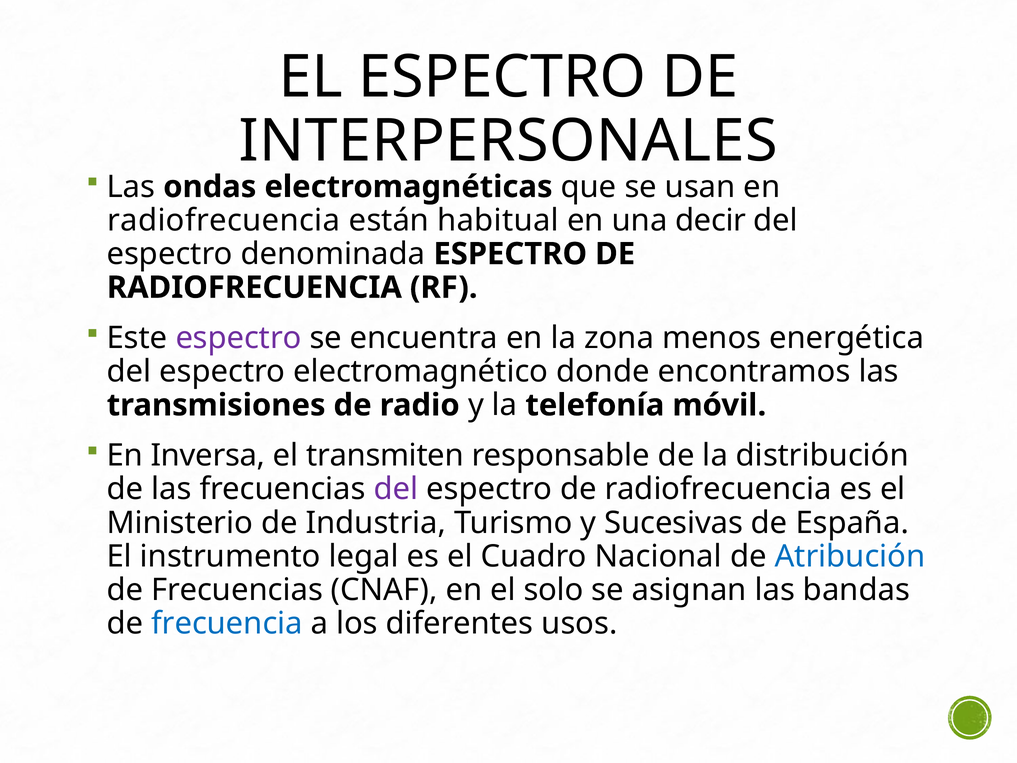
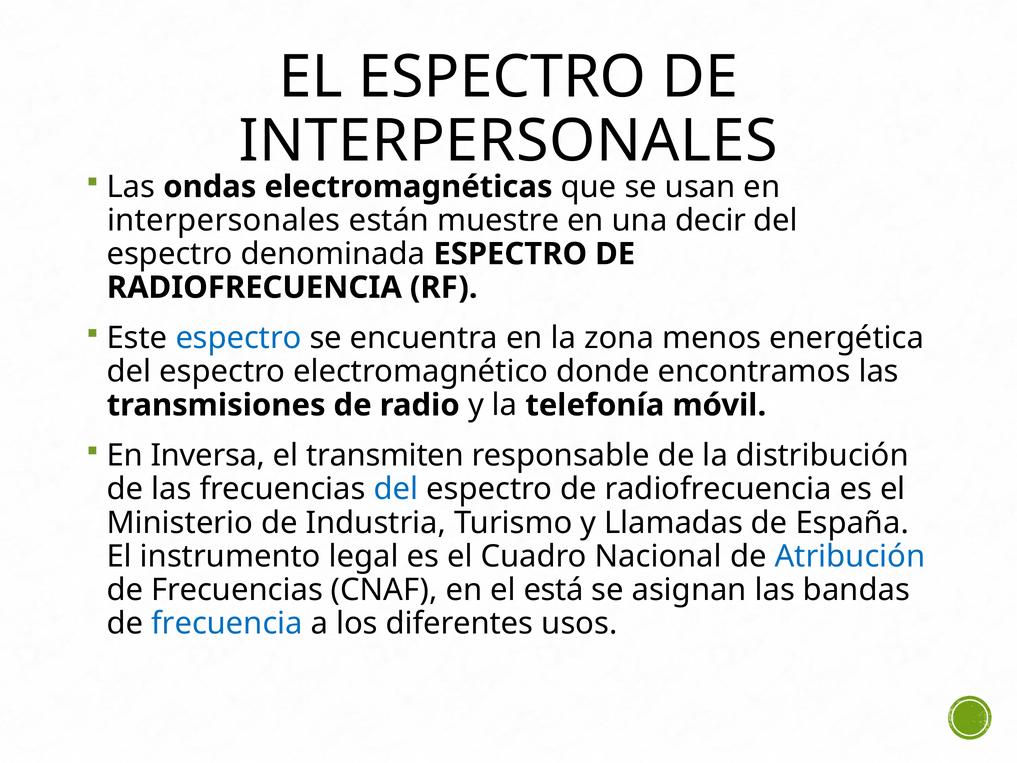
radiofrecuencia at (224, 220): radiofrecuencia -> interpersonales
habitual: habitual -> muestre
espectro at (239, 338) colour: purple -> blue
del at (396, 489) colour: purple -> blue
Sucesivas: Sucesivas -> Llamadas
solo: solo -> está
